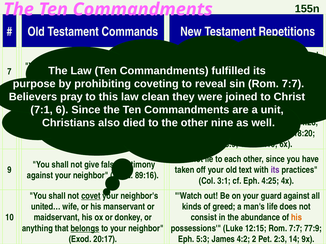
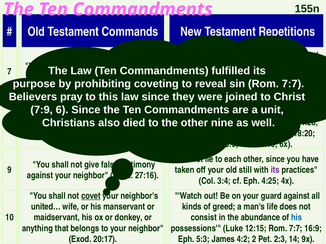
law clean: clean -> since
7:1: 7:1 -> 7:9
text: text -> still
89:16: 89:16 -> 27:16
3:1: 3:1 -> 3:4
his at (297, 218) colour: orange -> blue
belongs underline: present -> none
77:9: 77:9 -> 16:9
